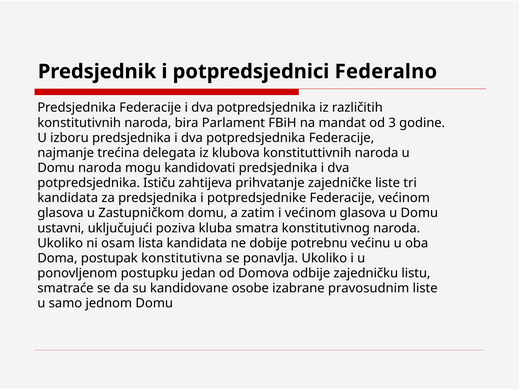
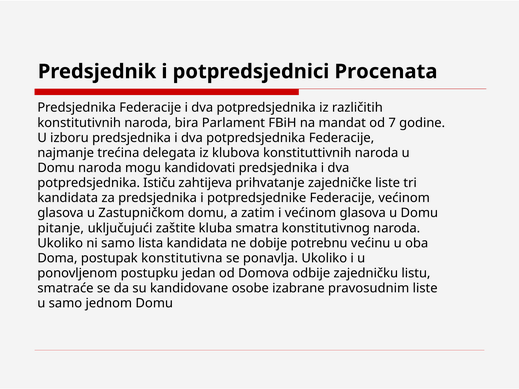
Federalno: Federalno -> Procenata
3: 3 -> 7
ustavni: ustavni -> pitanje
poziva: poziva -> zaštite
ni osam: osam -> samo
